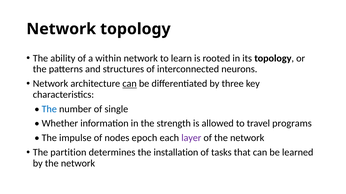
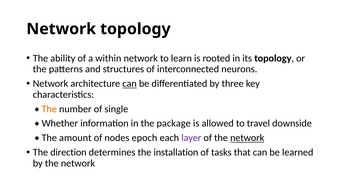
The at (49, 109) colour: blue -> orange
strength: strength -> package
programs: programs -> downside
impulse: impulse -> amount
network at (247, 138) underline: none -> present
partition: partition -> direction
